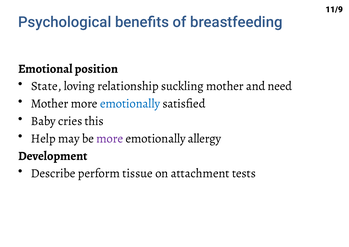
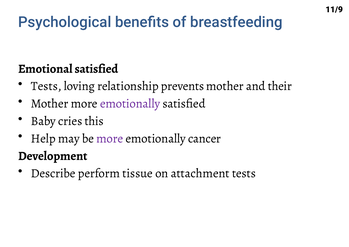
Emotional position: position -> satisfied
State at (46, 86): State -> Tests
suckling: suckling -> prevents
need: need -> their
emotionally at (130, 103) colour: blue -> purple
allergy: allergy -> cancer
